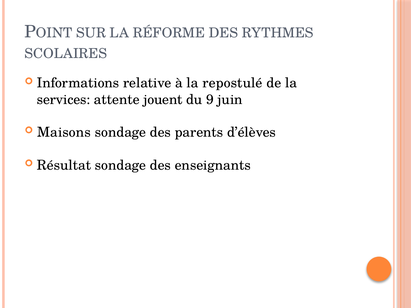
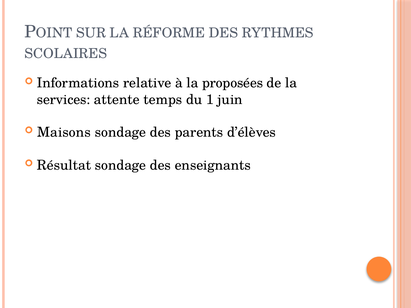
repostulé: repostulé -> proposées
jouent: jouent -> temps
9: 9 -> 1
